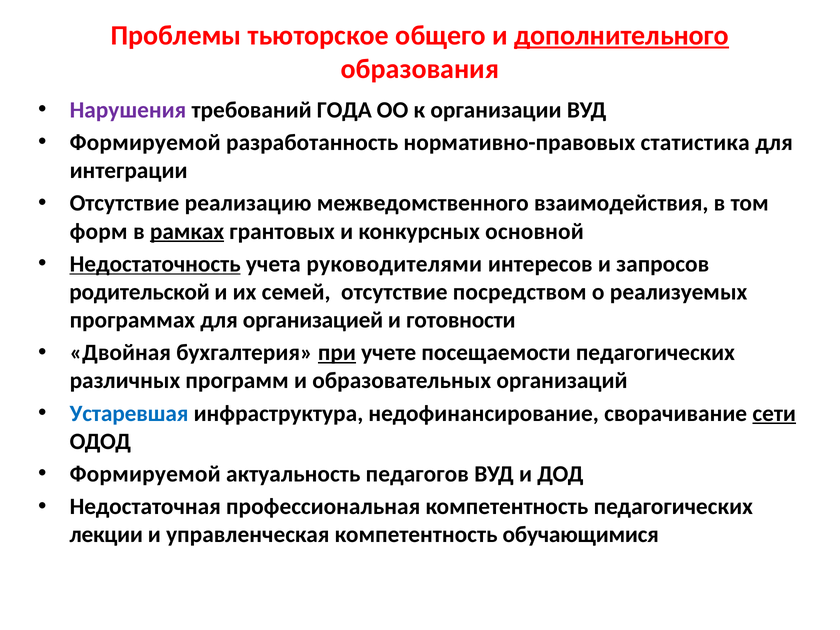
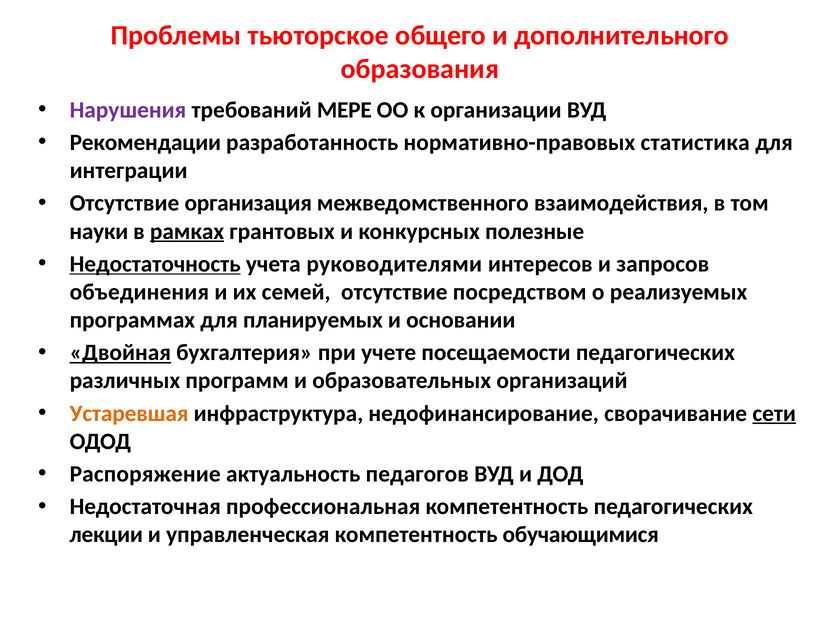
дополнительного underline: present -> none
ГОДА: ГОДА -> МЕРЕ
Формируемой at (145, 143): Формируемой -> Рекомендации
реализацию: реализацию -> организация
форм: форм -> науки
основной: основной -> полезные
родительской: родительской -> объединения
организацией: организацией -> планируемых
готовности: готовности -> основании
Двойная underline: none -> present
при underline: present -> none
Устаревшая colour: blue -> orange
Формируемой at (145, 474): Формируемой -> Распоряжение
